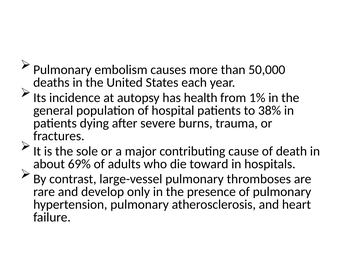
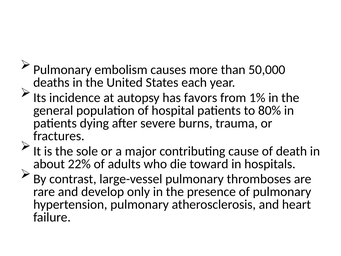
health: health -> favors
38%: 38% -> 80%
69%: 69% -> 22%
